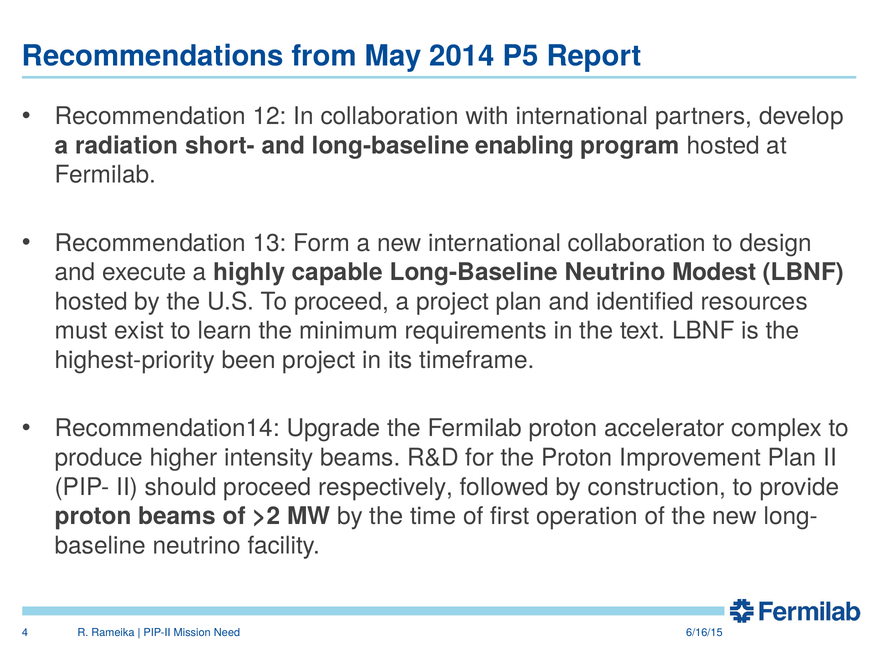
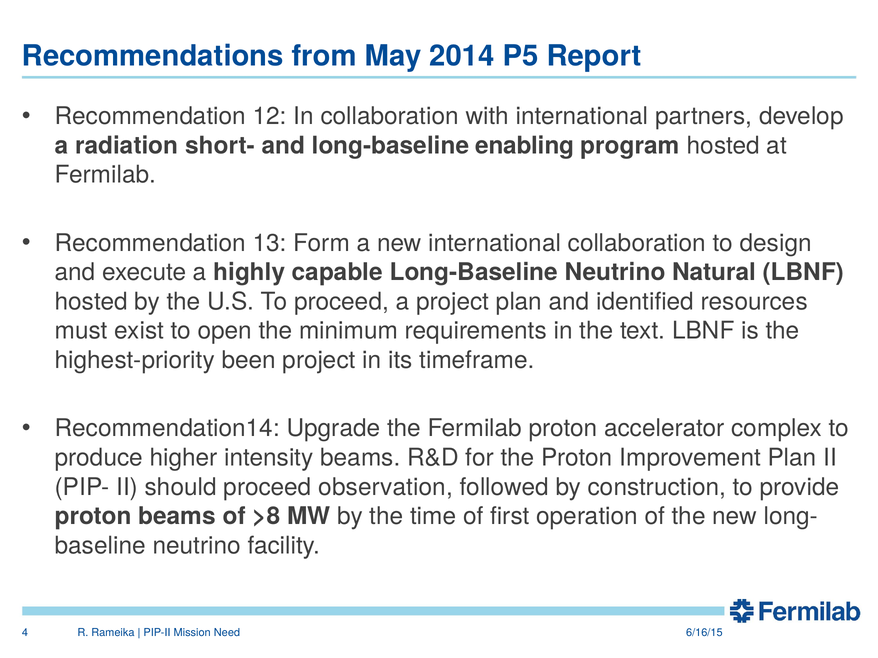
Modest: Modest -> Natural
learn: learn -> open
respectively: respectively -> observation
>2: >2 -> >8
